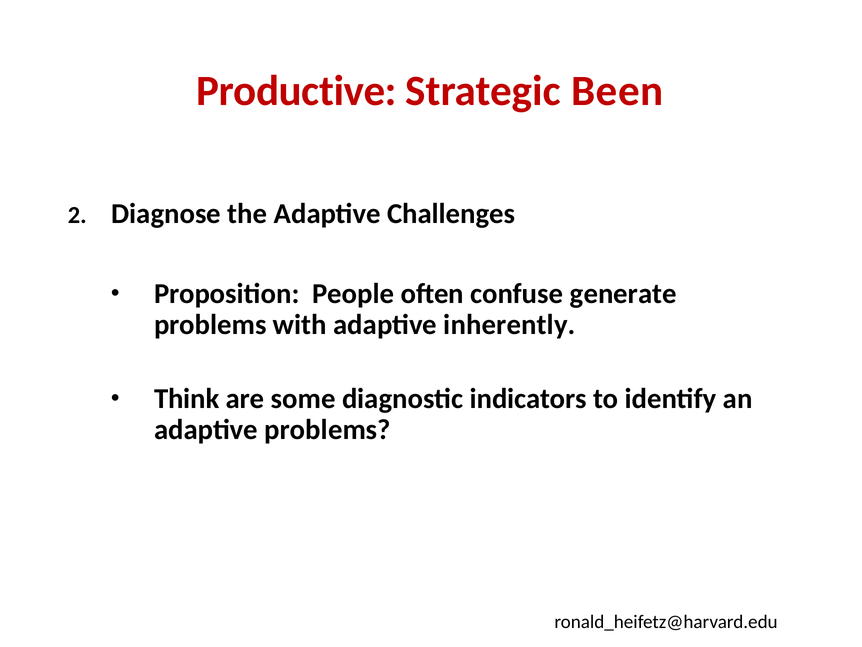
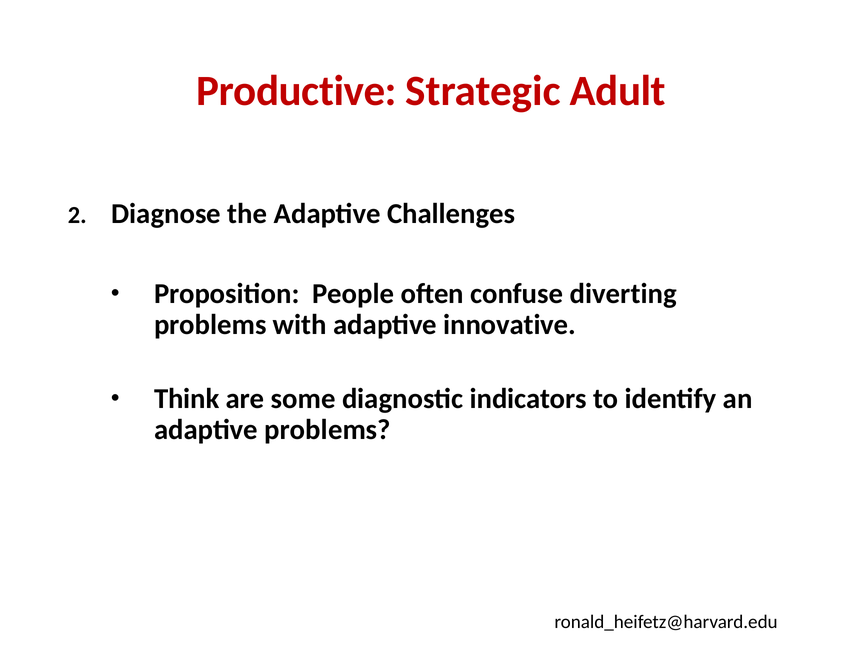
Been: Been -> Adult
generate: generate -> diverting
inherently: inherently -> innovative
